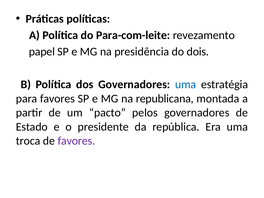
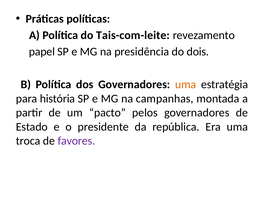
Para-com-leite: Para-com-leite -> Tais-com-leite
uma at (186, 85) colour: blue -> orange
para favores: favores -> história
republicana: republicana -> campanhas
